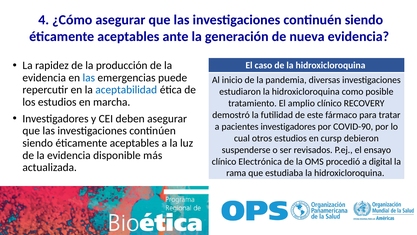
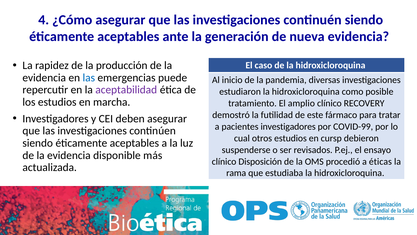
aceptabilidad colour: blue -> purple
COVID-90: COVID-90 -> COVID-99
Electrónica: Electrónica -> Disposición
digital: digital -> éticas
